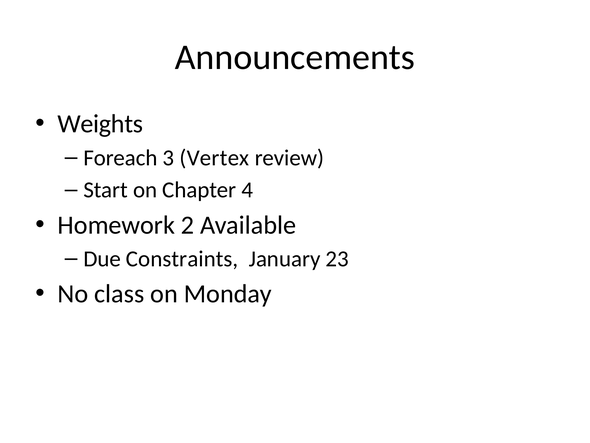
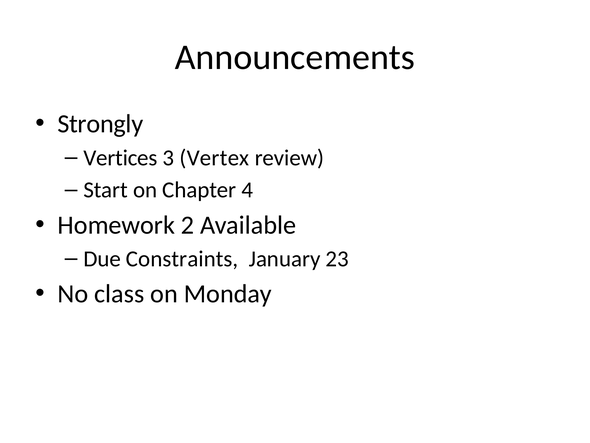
Weights: Weights -> Strongly
Foreach: Foreach -> Vertices
